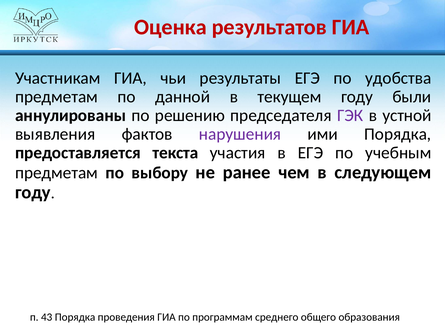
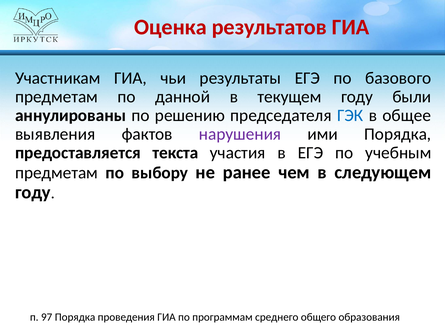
удобства: удобства -> базового
ГЭК colour: purple -> blue
устной: устной -> общее
43: 43 -> 97
